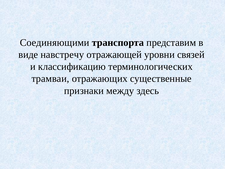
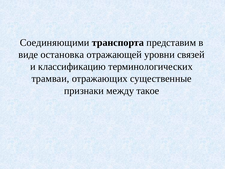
навстречу: навстречу -> остановка
здесь: здесь -> такое
